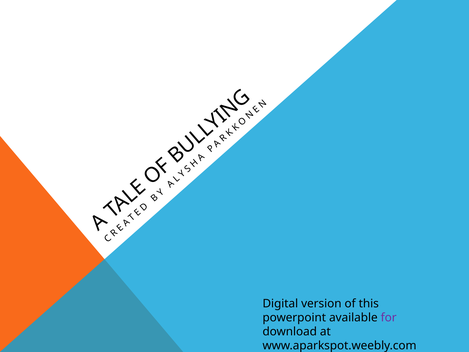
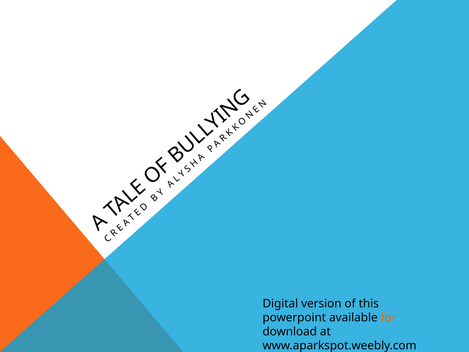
for colour: purple -> orange
